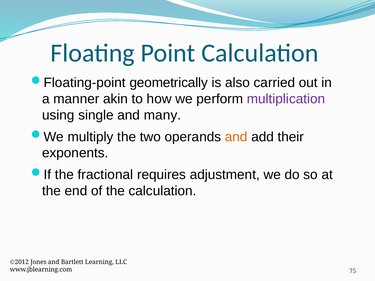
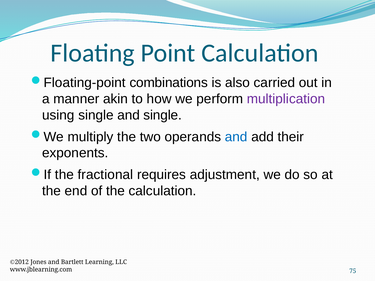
geometrically: geometrically -> combinations
and many: many -> single
and at (236, 137) colour: orange -> blue
